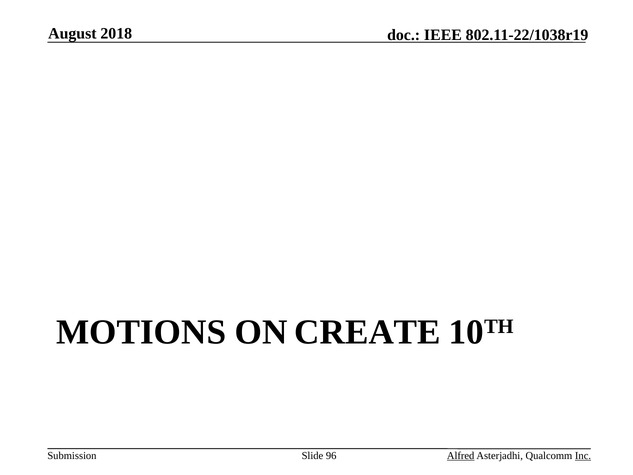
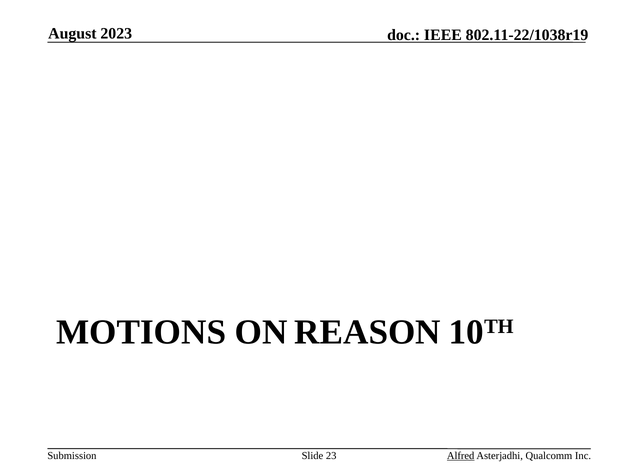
2018: 2018 -> 2023
CREATE: CREATE -> REASON
96: 96 -> 23
Inc underline: present -> none
